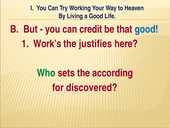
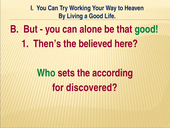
credit: credit -> alone
good at (146, 29) colour: blue -> green
Work’s: Work’s -> Then’s
justifies: justifies -> believed
